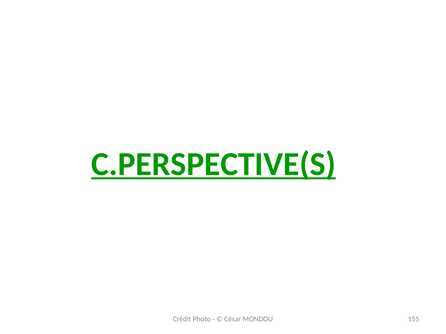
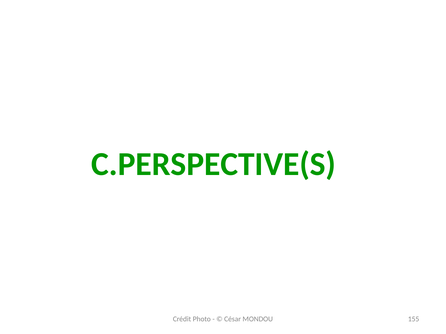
C.PERSPECTIVE(S underline: present -> none
